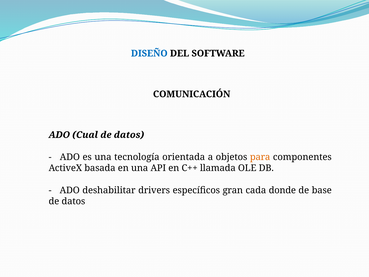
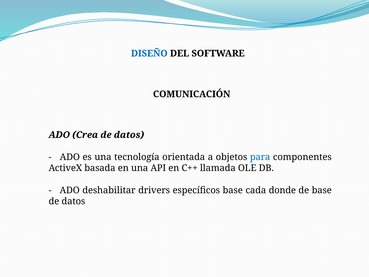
Cual: Cual -> Crea
para colour: orange -> blue
específicos gran: gran -> base
